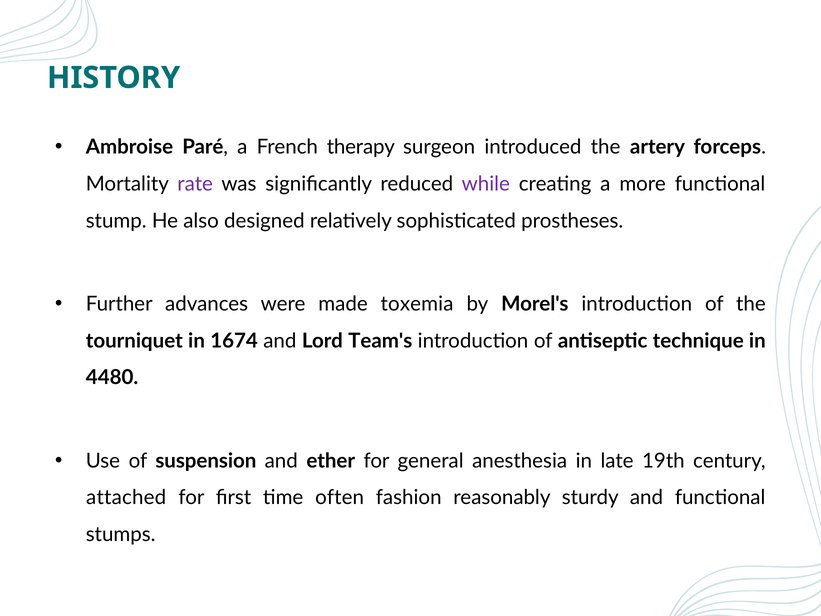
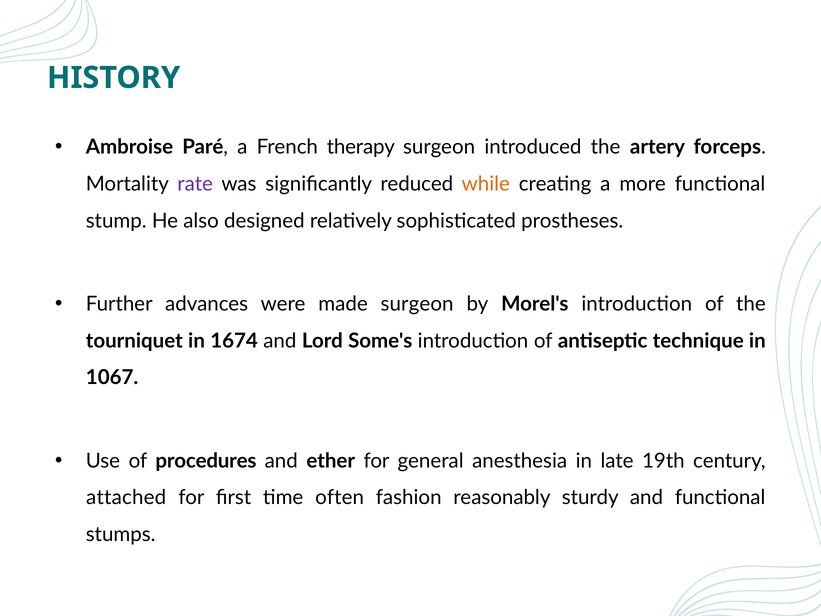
while colour: purple -> orange
made toxemia: toxemia -> surgeon
Team's: Team's -> Some's
4480: 4480 -> 1067
suspension: suspension -> procedures
